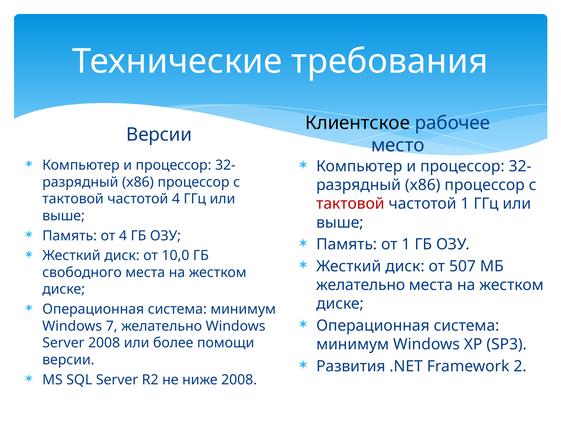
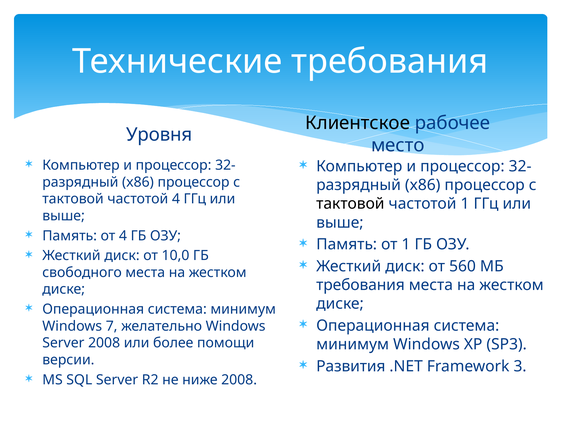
Версии at (159, 135): Версии -> Уровня
тактовой at (350, 204) colour: red -> black
507: 507 -> 560
желательно at (361, 285): желательно -> требования
2: 2 -> 3
